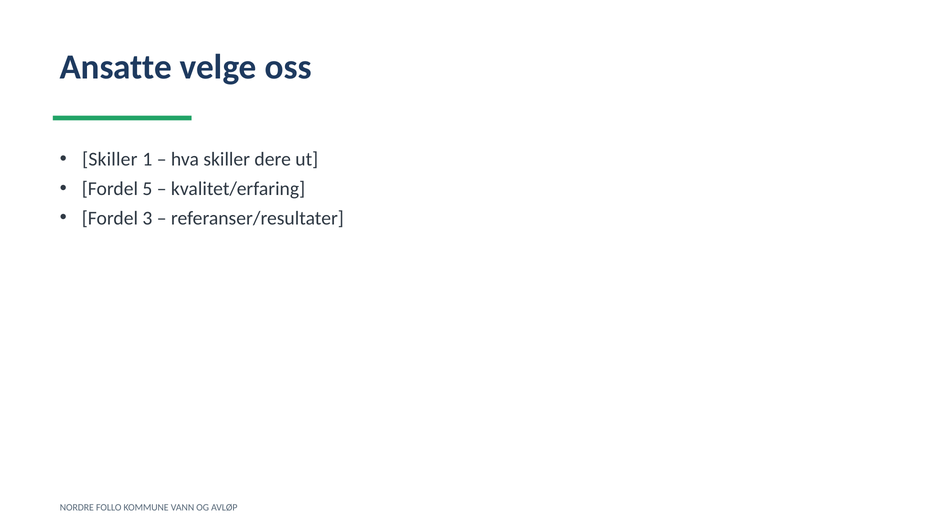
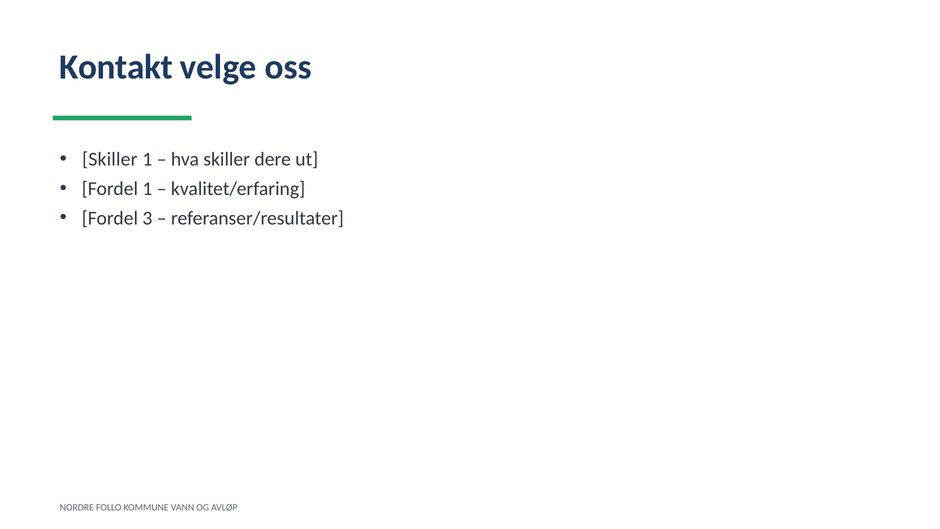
Ansatte: Ansatte -> Kontakt
Fordel 5: 5 -> 1
